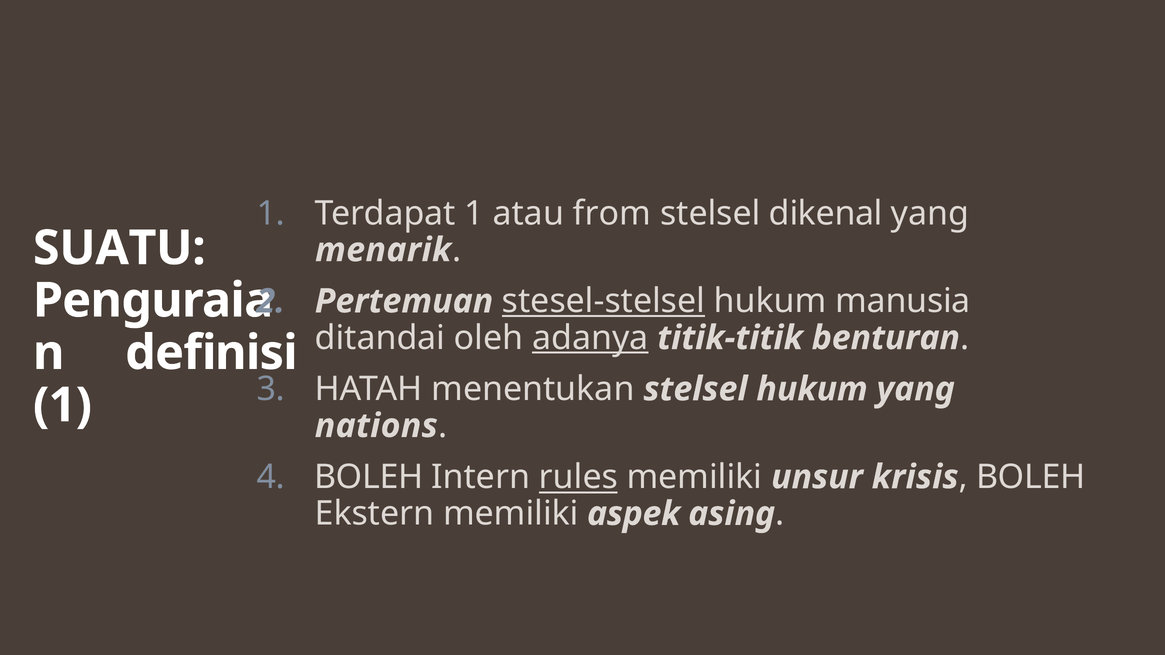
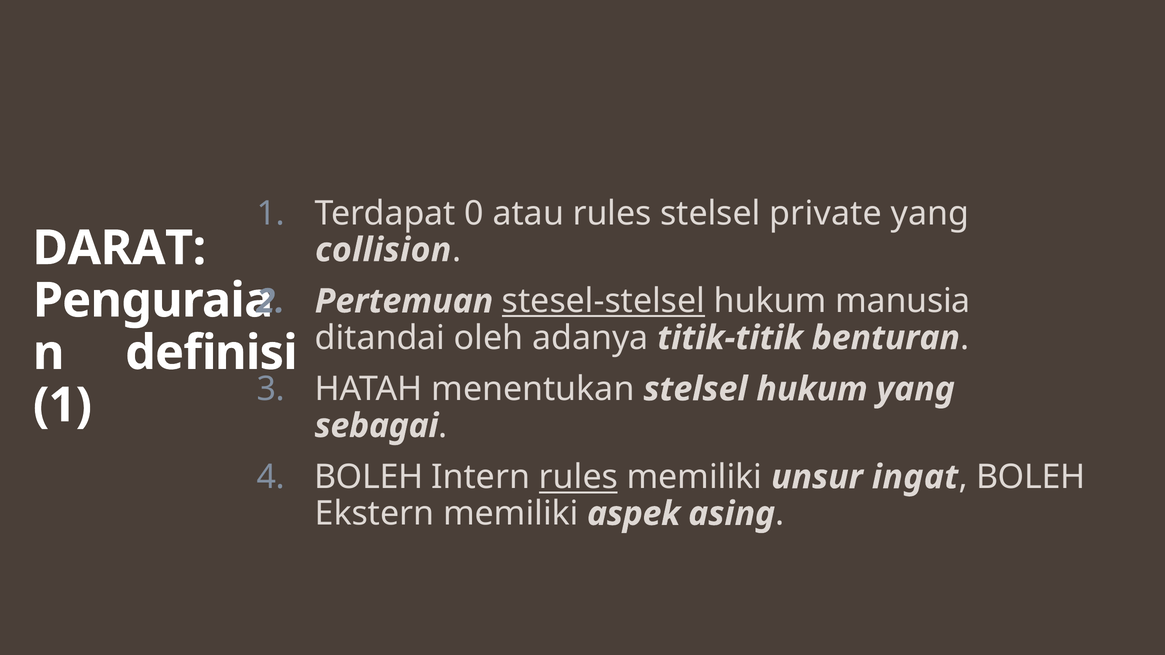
Terdapat 1: 1 -> 0
atau from: from -> rules
dikenal: dikenal -> private
SUATU: SUATU -> DARAT
menarik: menarik -> collision
adanya underline: present -> none
nations: nations -> sebagai
krisis: krisis -> ingat
